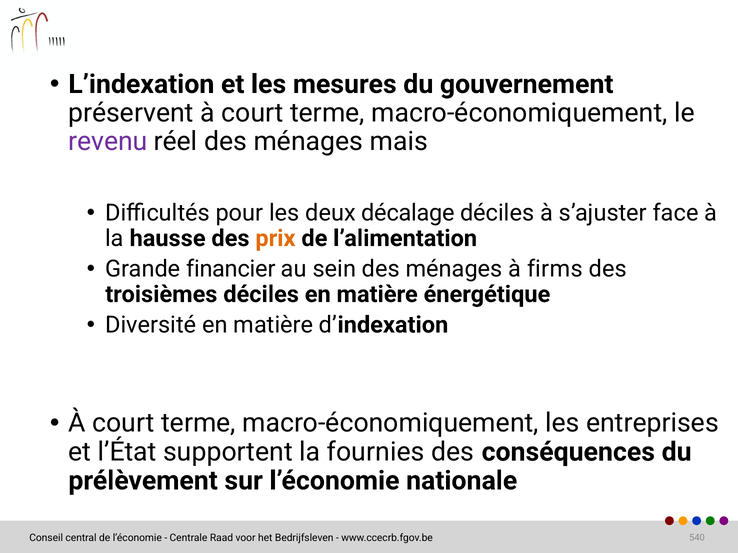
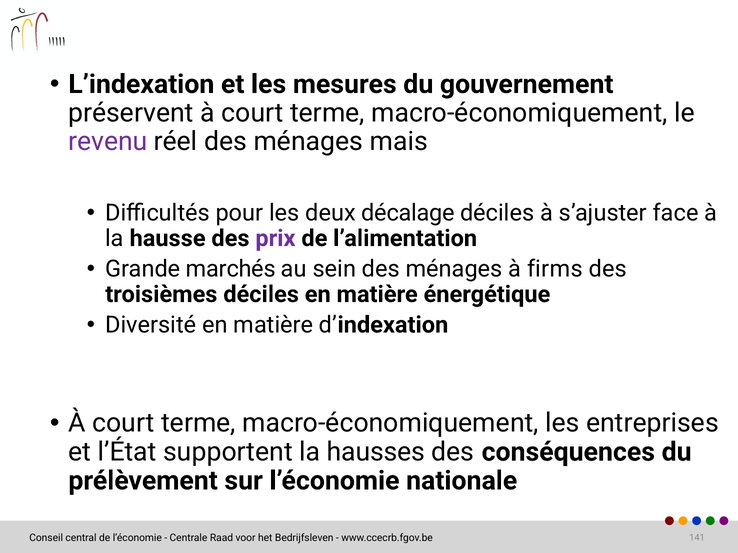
prix colour: orange -> purple
financier: financier -> marchés
fournies: fournies -> hausses
540: 540 -> 141
